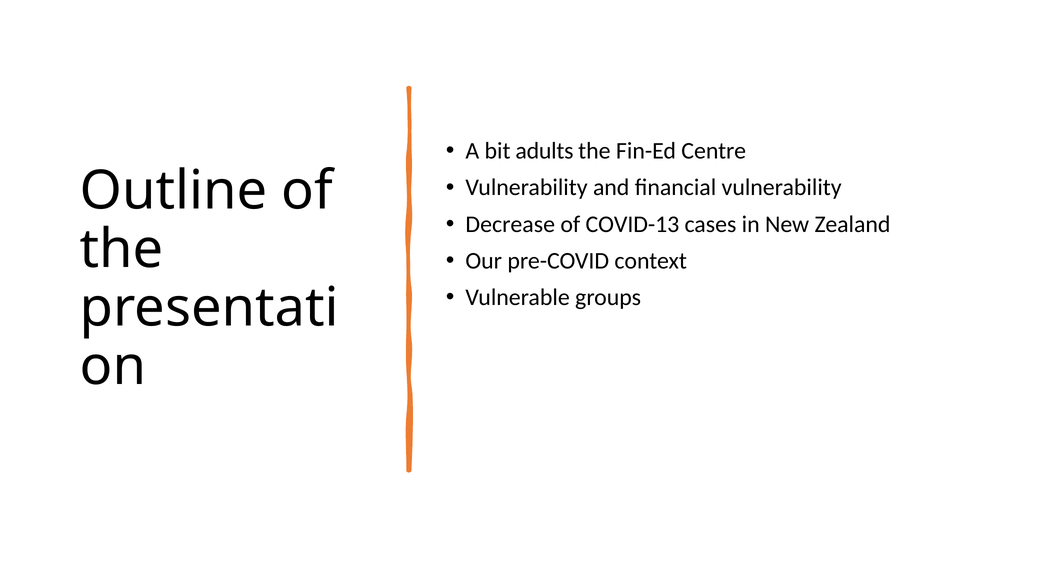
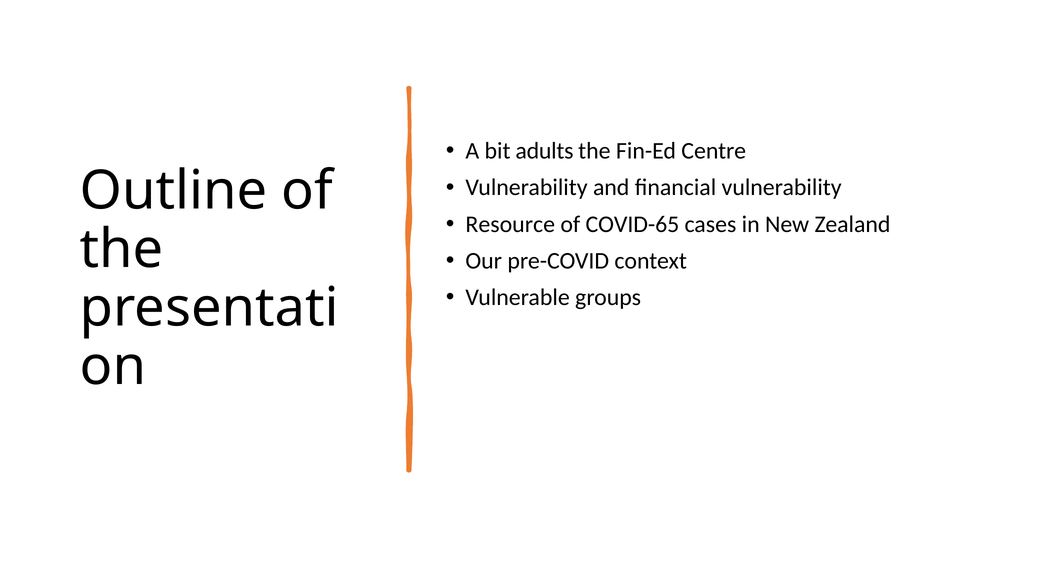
Decrease: Decrease -> Resource
COVID-13: COVID-13 -> COVID-65
